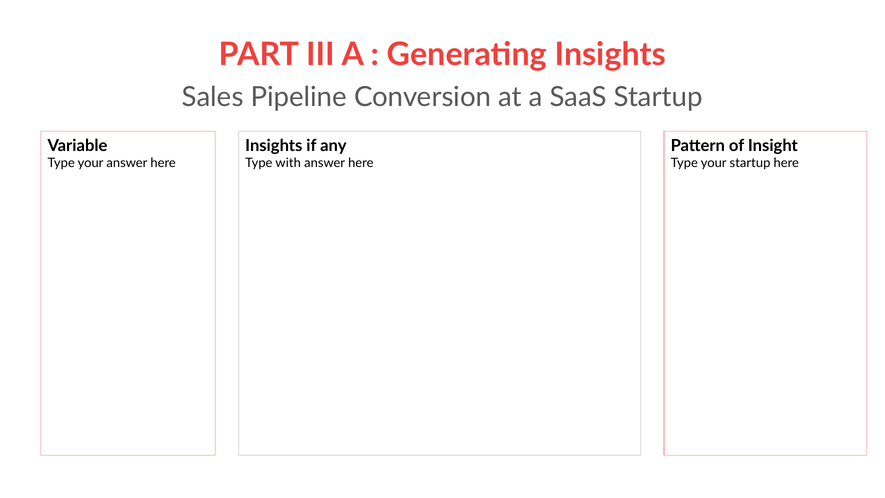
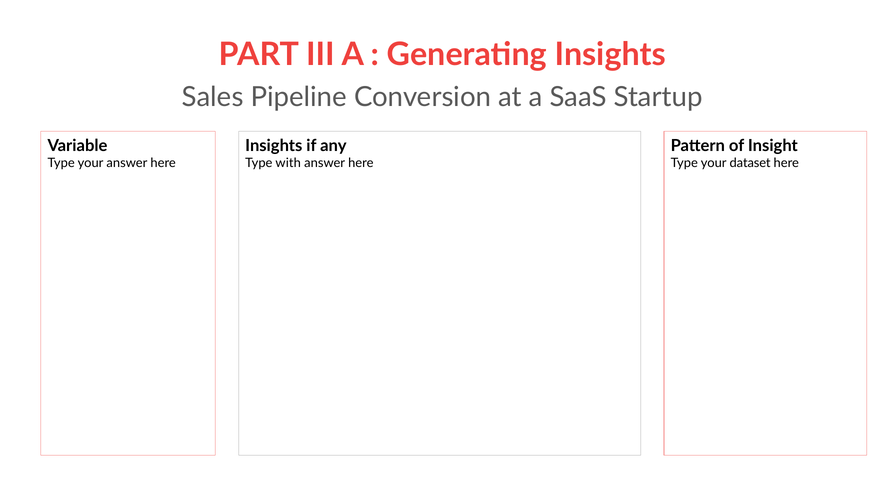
your startup: startup -> dataset
